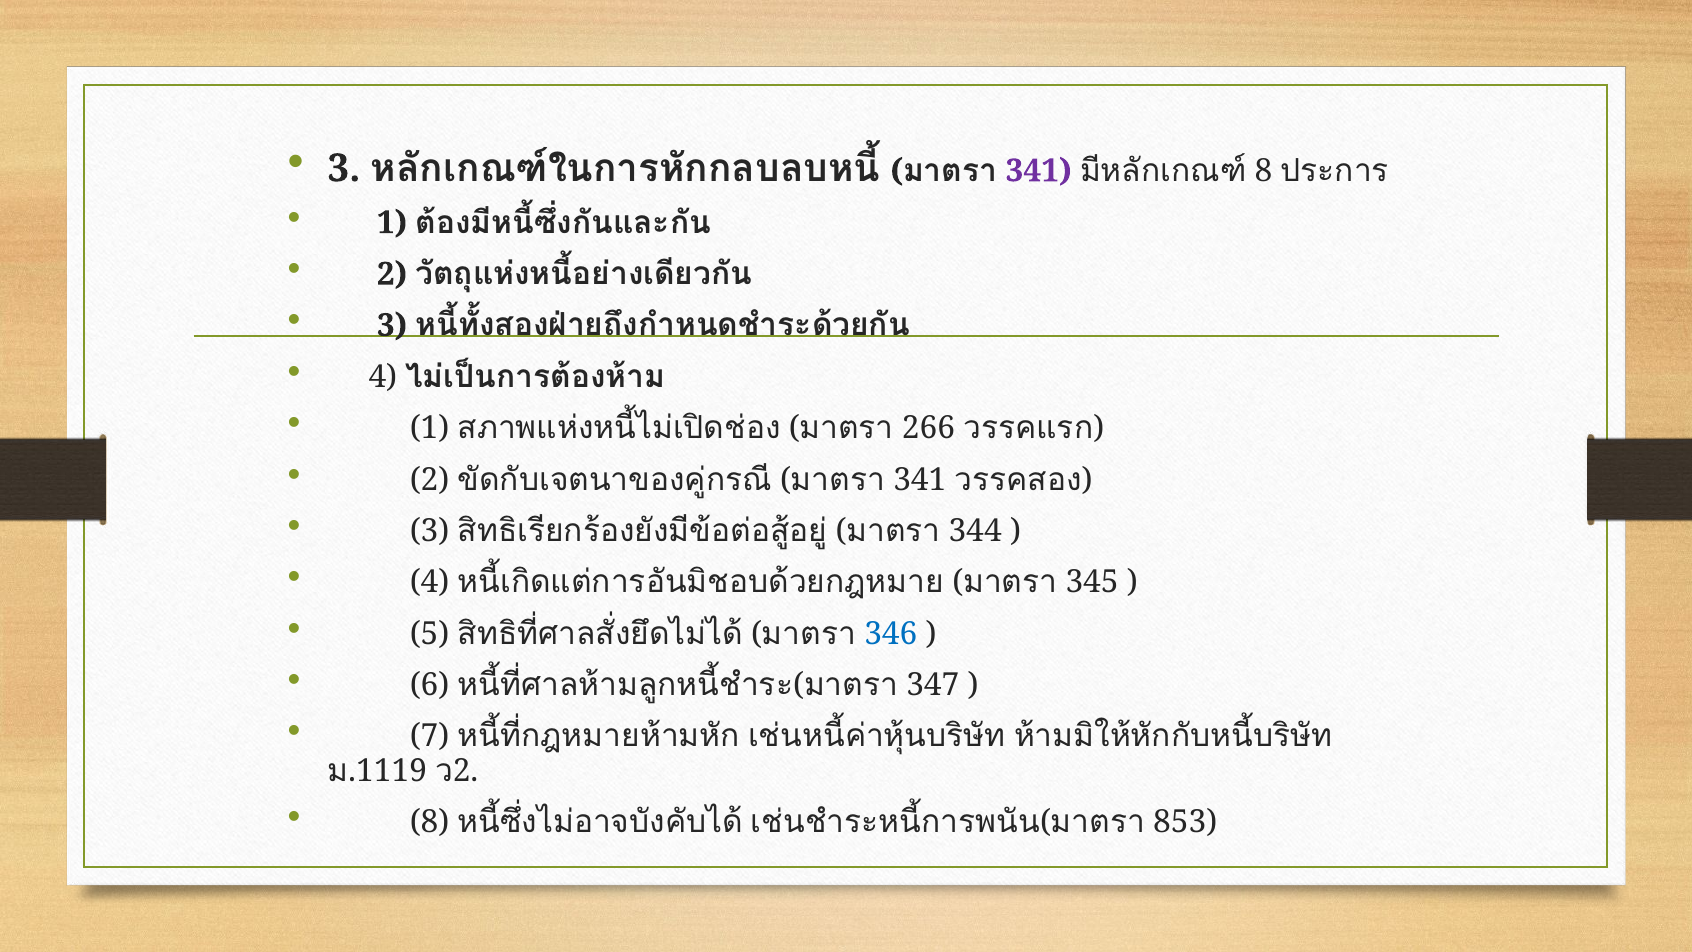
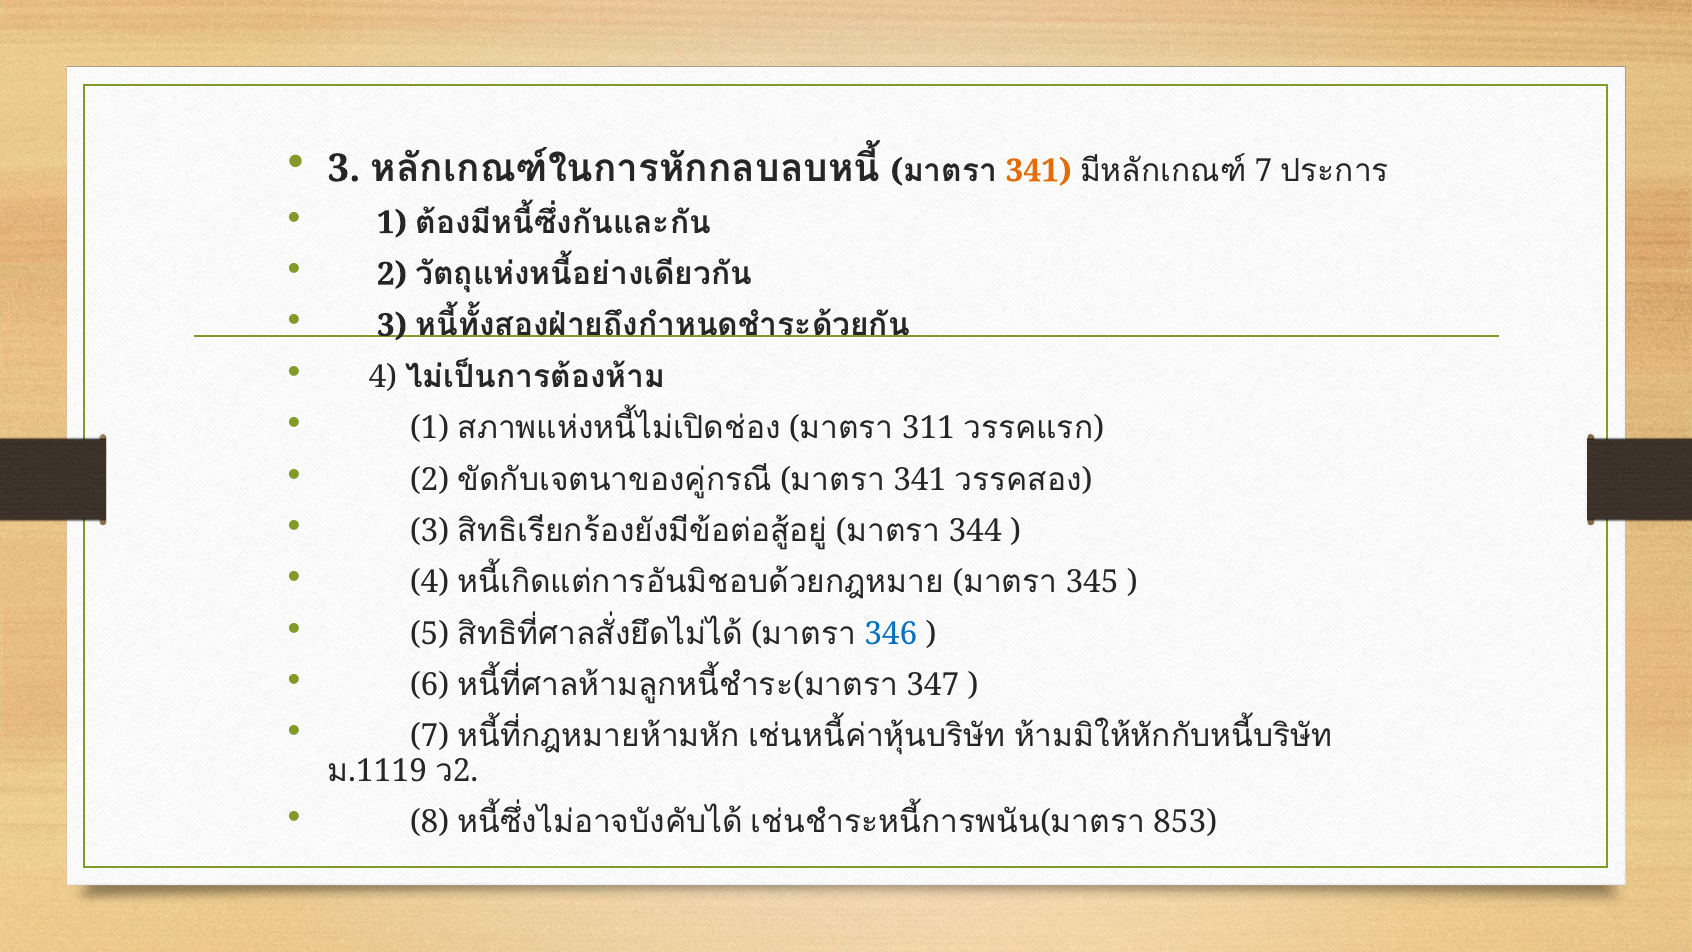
341 at (1039, 171) colour: purple -> orange
8 at (1264, 171): 8 -> 7
266: 266 -> 311
